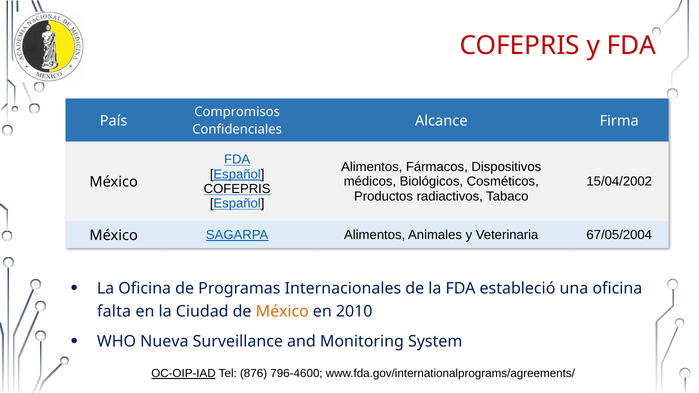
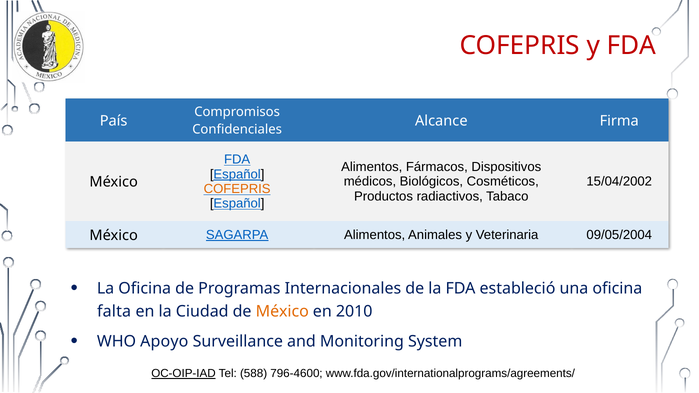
COFEPRIS at (237, 189) colour: black -> orange
67/05/2004: 67/05/2004 -> 09/05/2004
Nueva: Nueva -> Apoyo
876: 876 -> 588
